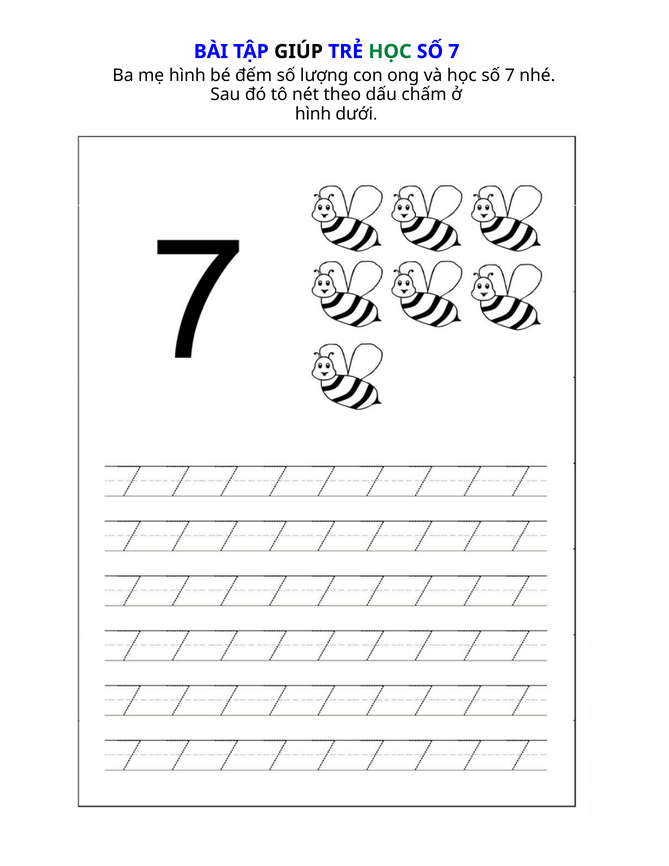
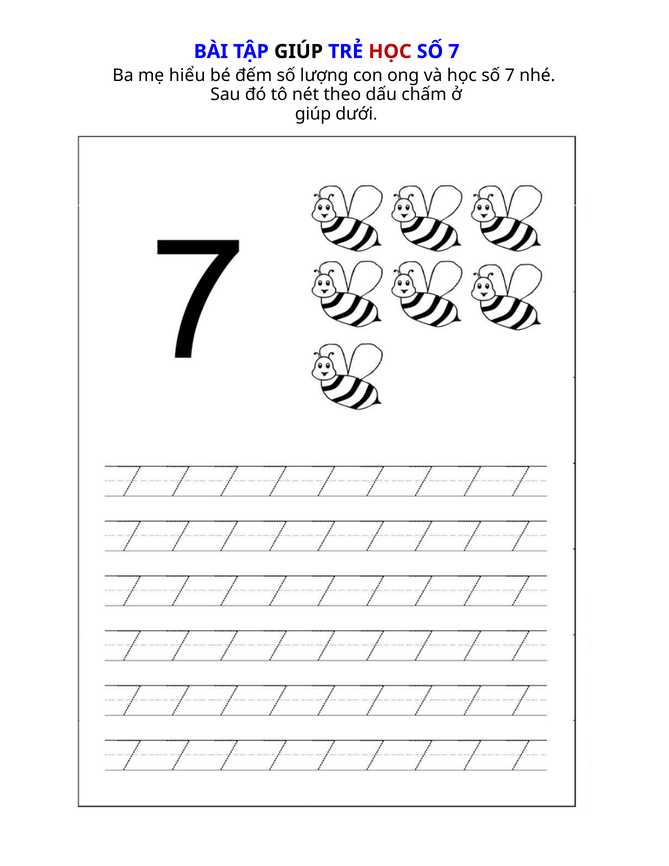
HỌC colour: green -> red
hình at (187, 75): hình -> hiểu
hình at (313, 114): hình -> giúp
